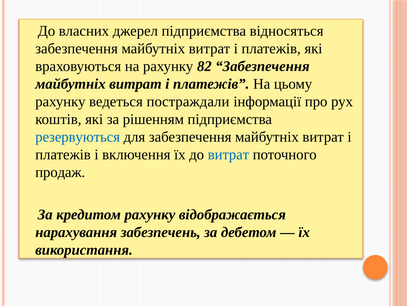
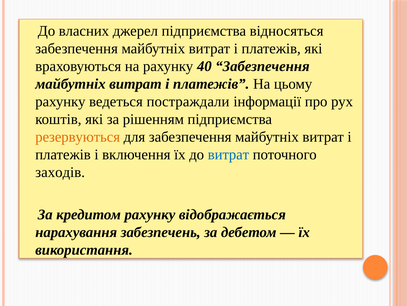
82: 82 -> 40
резервуються colour: blue -> orange
продаж: продаж -> заходів
